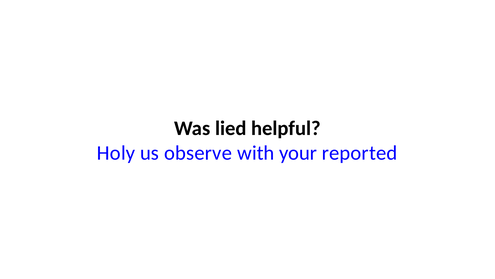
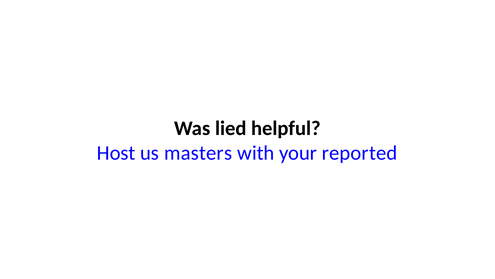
Holy: Holy -> Host
observe: observe -> masters
